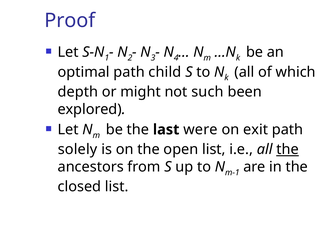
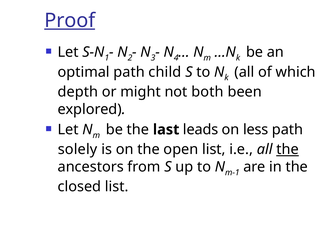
Proof underline: none -> present
such: such -> both
were: were -> leads
exit: exit -> less
